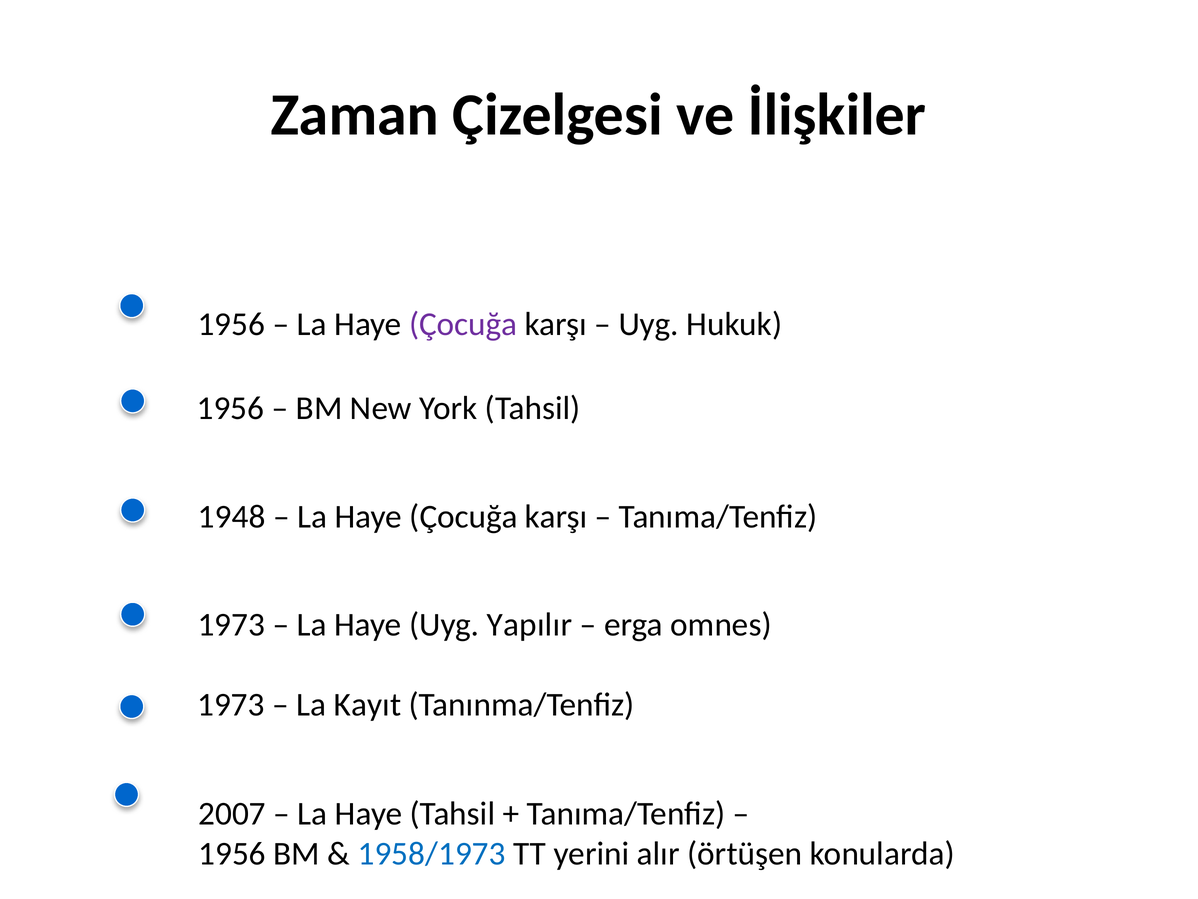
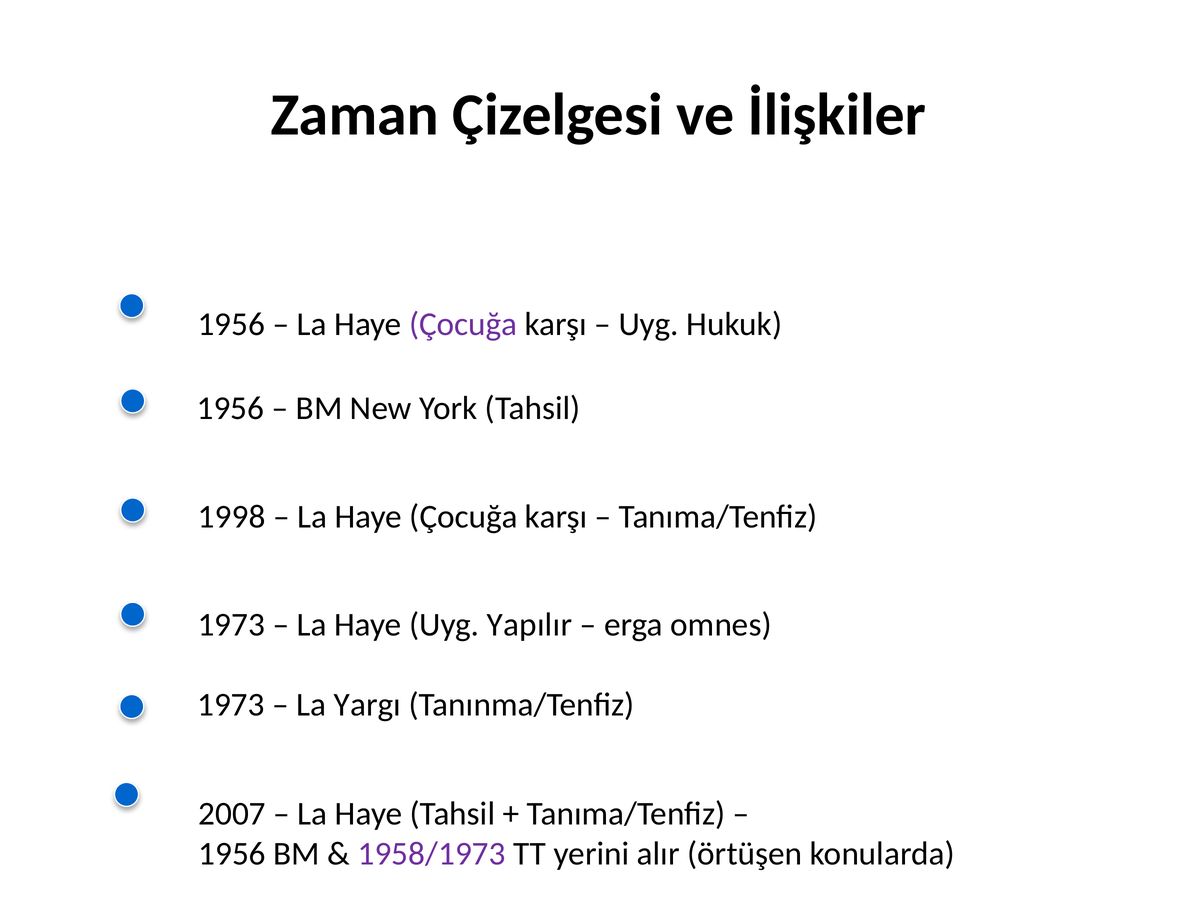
1948: 1948 -> 1998
Kayıt: Kayıt -> Yargı
1958/1973 colour: blue -> purple
